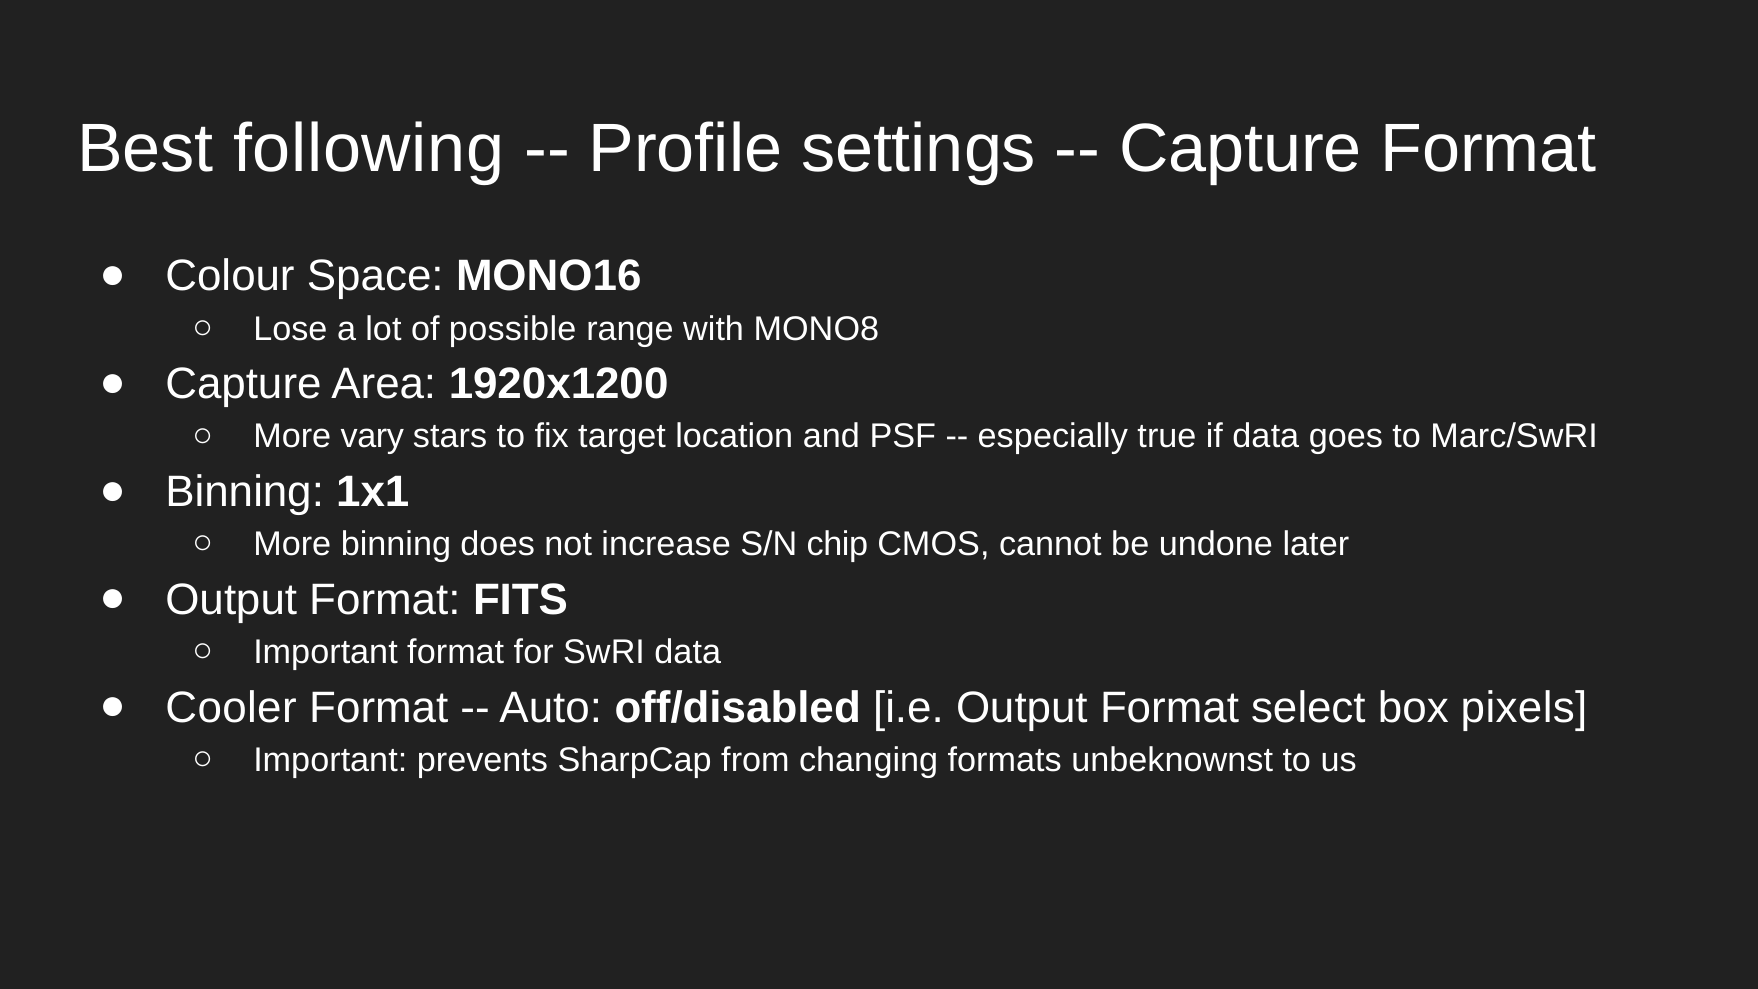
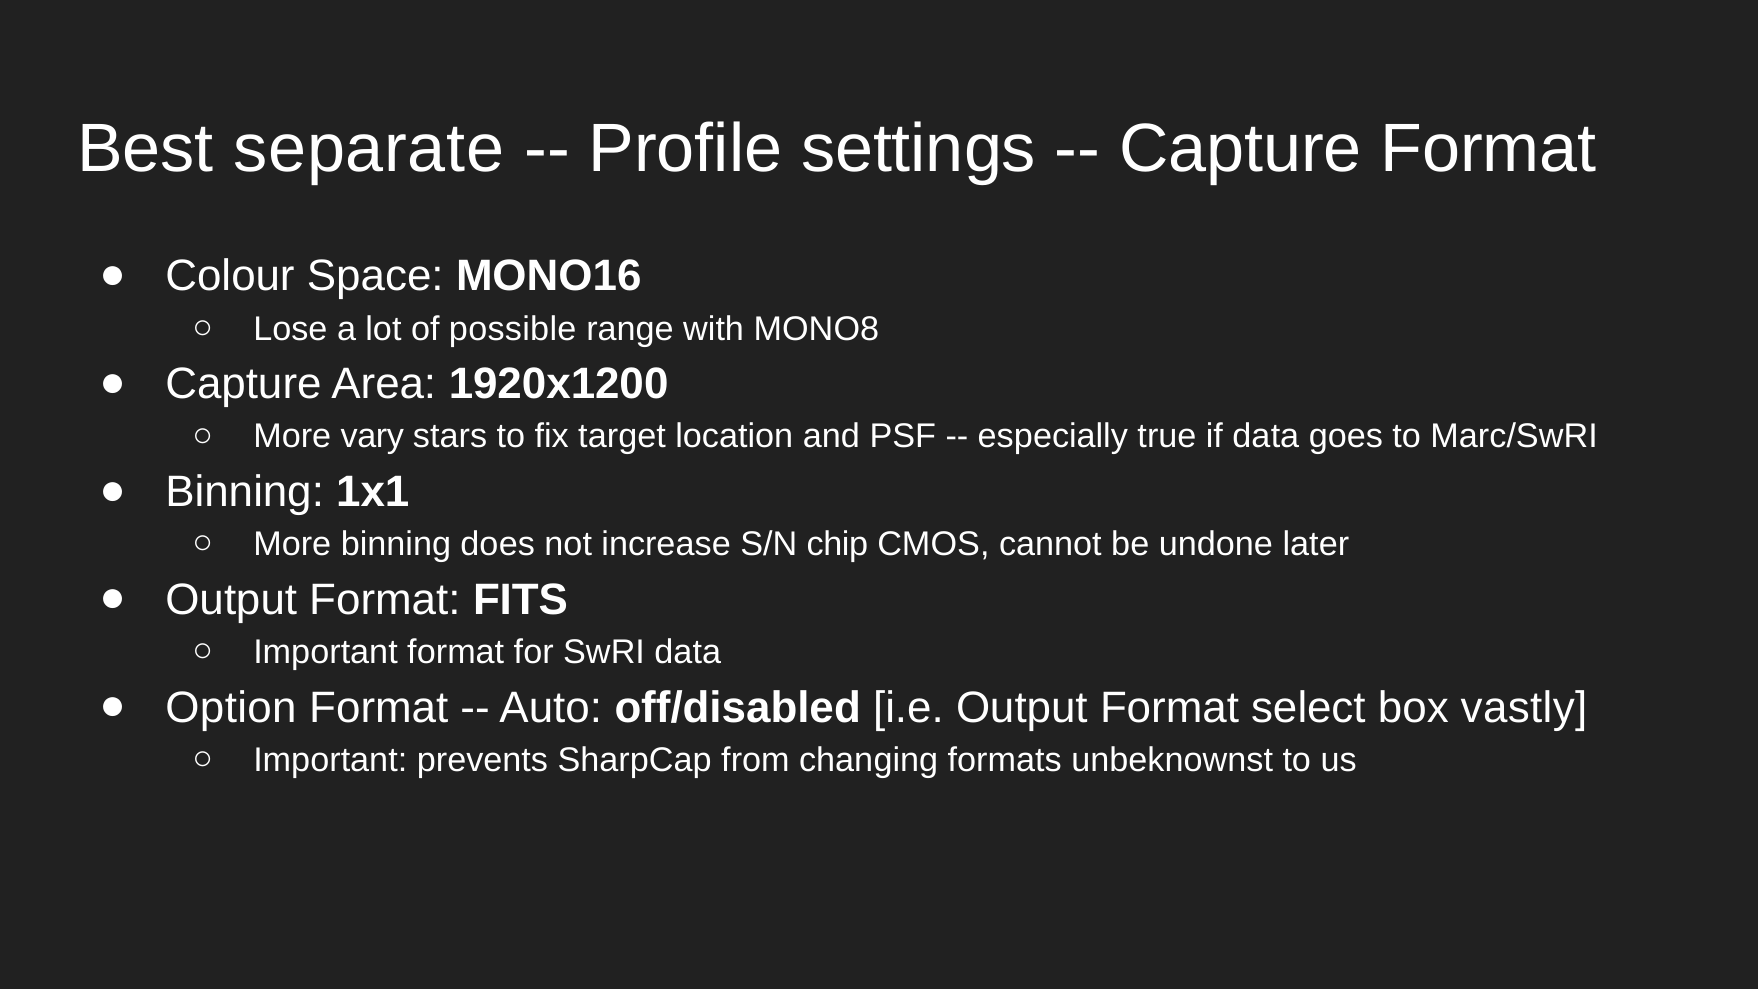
following: following -> separate
Cooler: Cooler -> Option
pixels: pixels -> vastly
